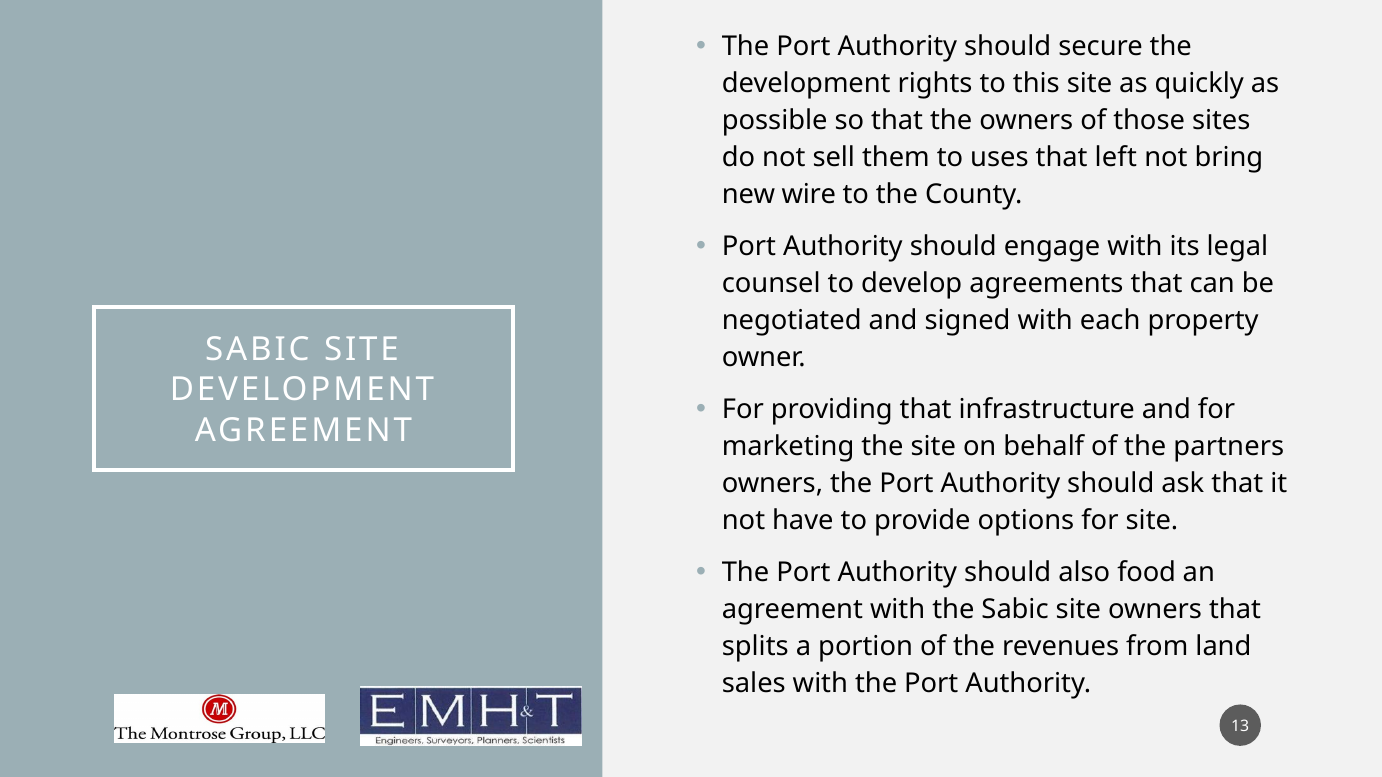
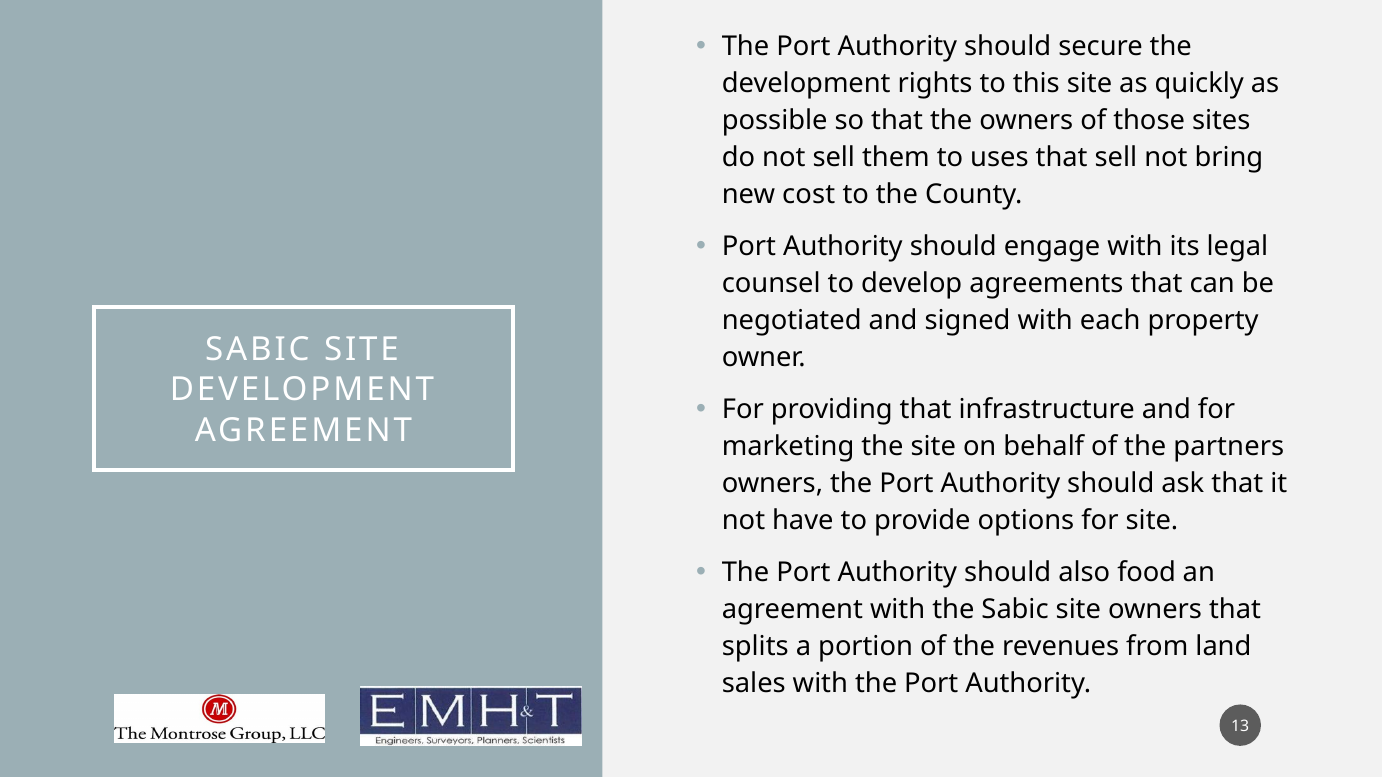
that left: left -> sell
wire: wire -> cost
